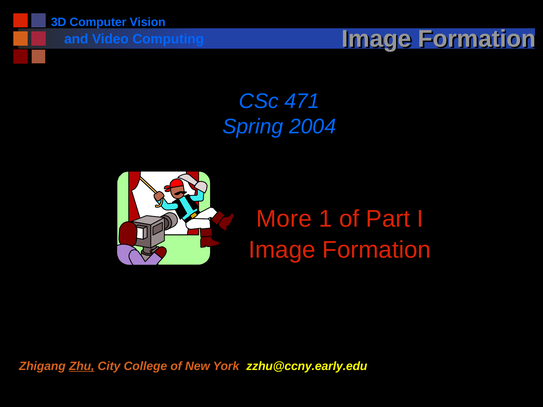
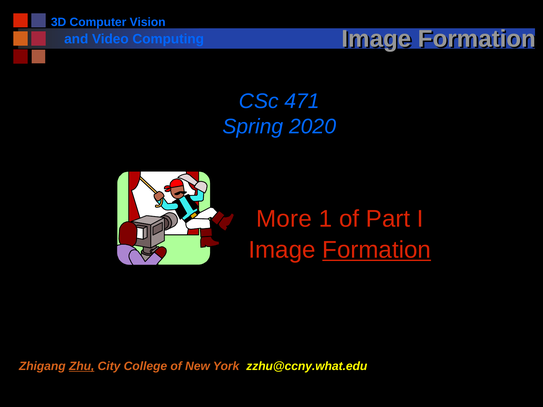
2004: 2004 -> 2020
Formation at (377, 250) underline: none -> present
zzhu@ccny.early.edu: zzhu@ccny.early.edu -> zzhu@ccny.what.edu
